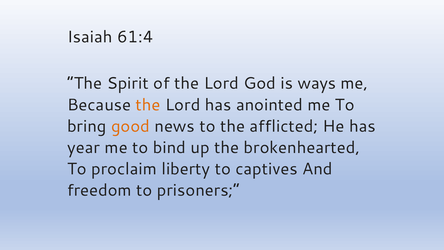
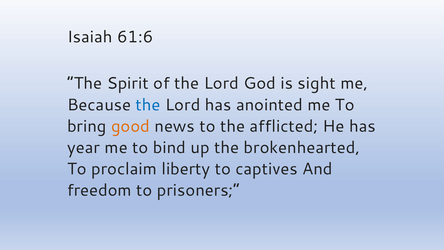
61:4: 61:4 -> 61:6
ways: ways -> sight
the at (148, 105) colour: orange -> blue
